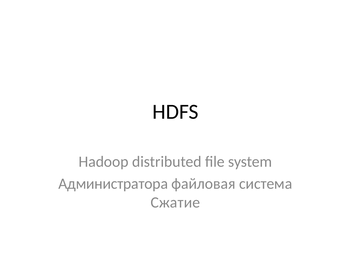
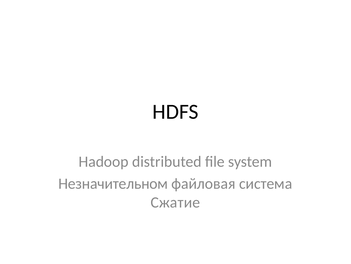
Администратора: Администратора -> Незначительном
